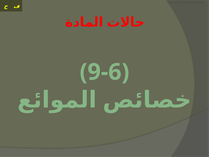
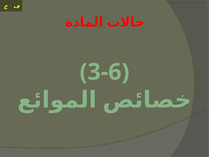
9-6: 9-6 -> 3-6
